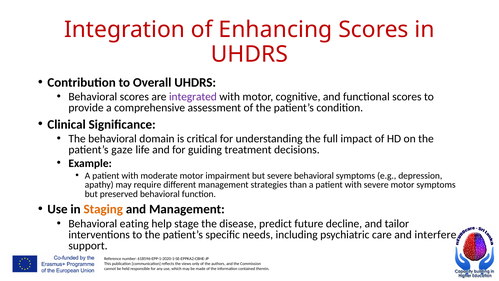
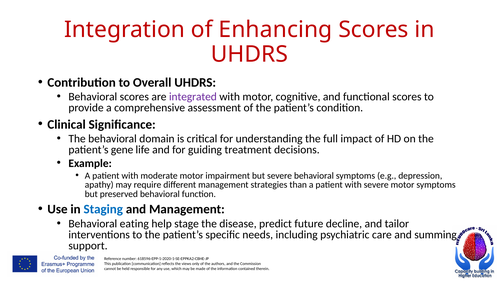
gaze: gaze -> gene
Staging colour: orange -> blue
interfere: interfere -> summing
